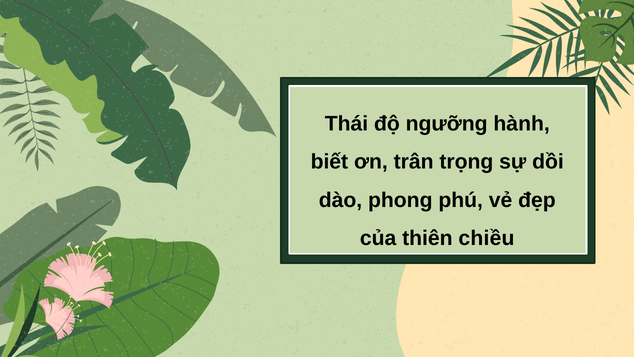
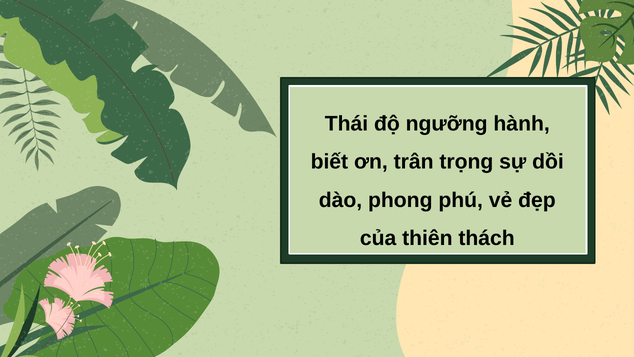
chiều: chiều -> thách
